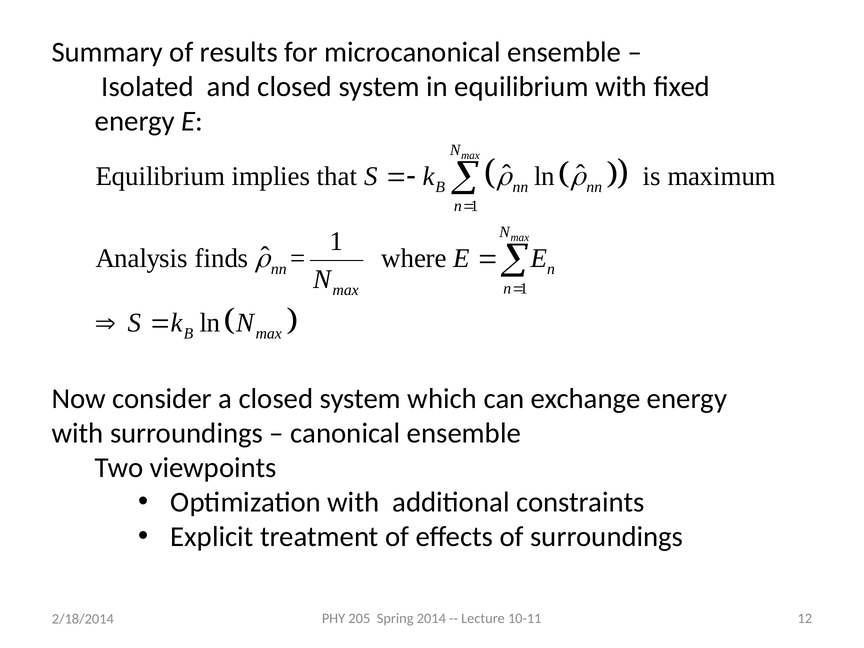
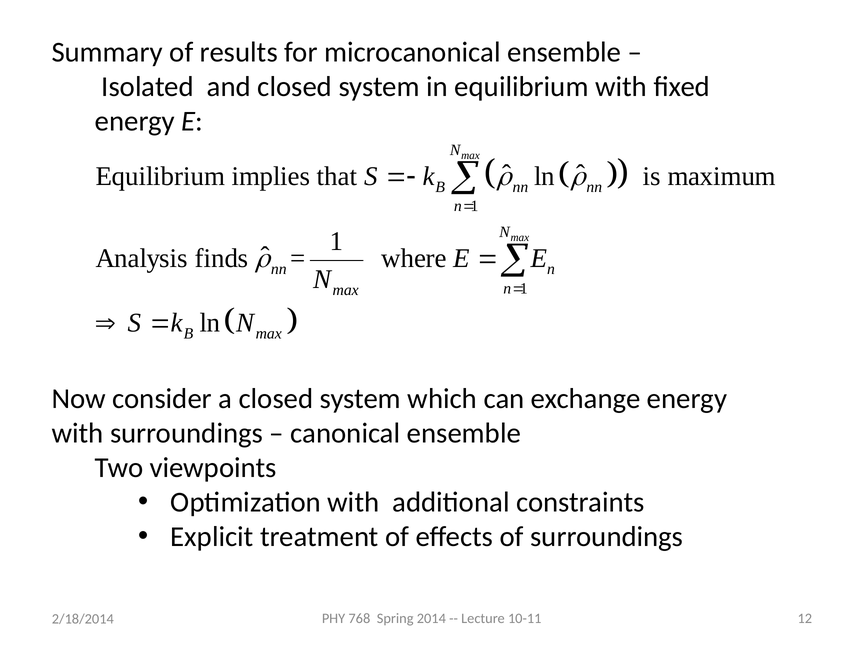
205: 205 -> 768
